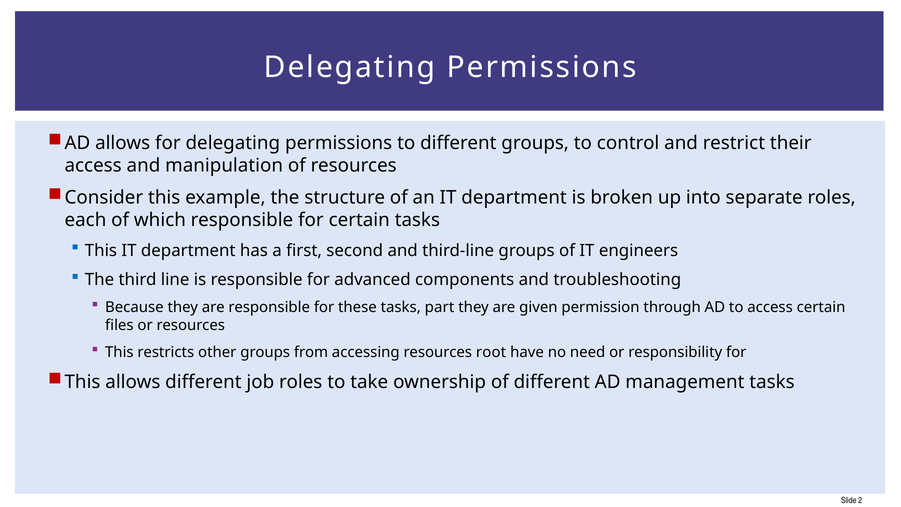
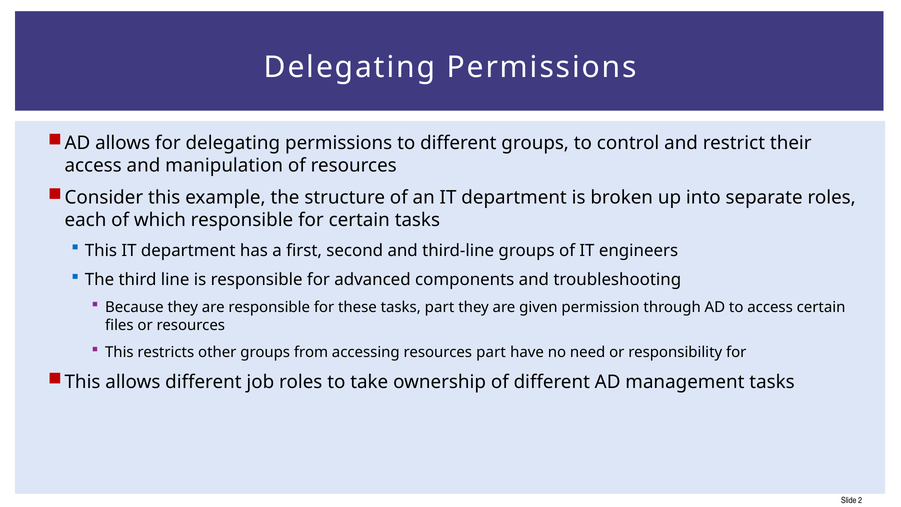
resources root: root -> part
